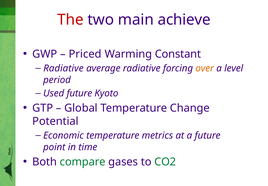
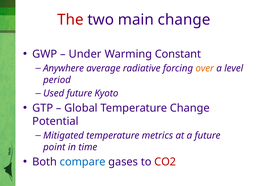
main achieve: achieve -> change
Priced: Priced -> Under
Radiative at (63, 68): Radiative -> Anywhere
Economic: Economic -> Mitigated
compare colour: green -> blue
CO2 colour: green -> red
